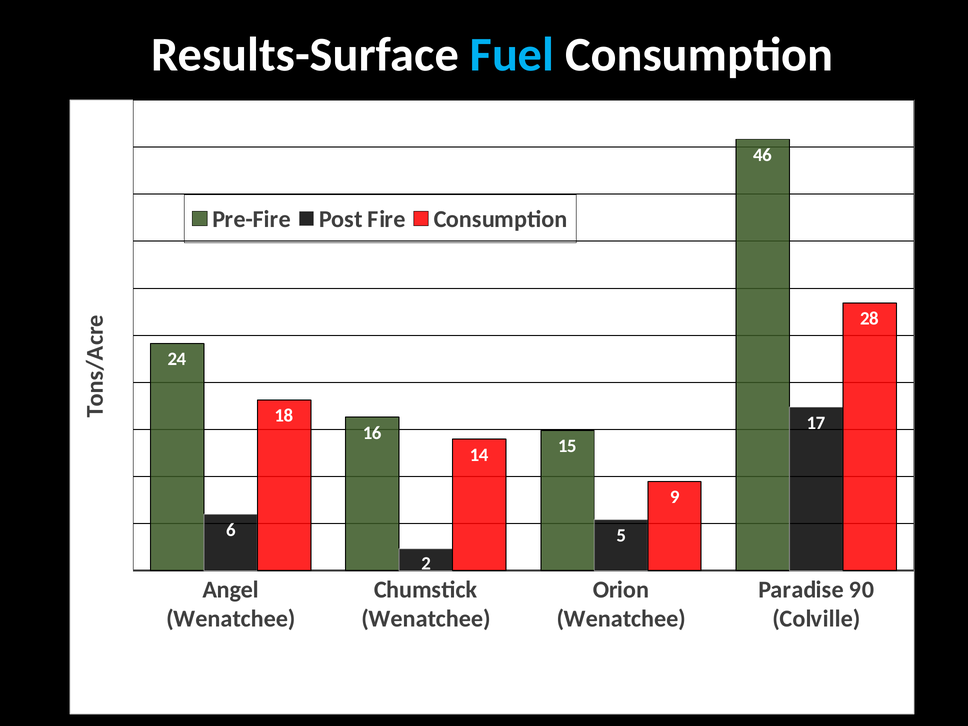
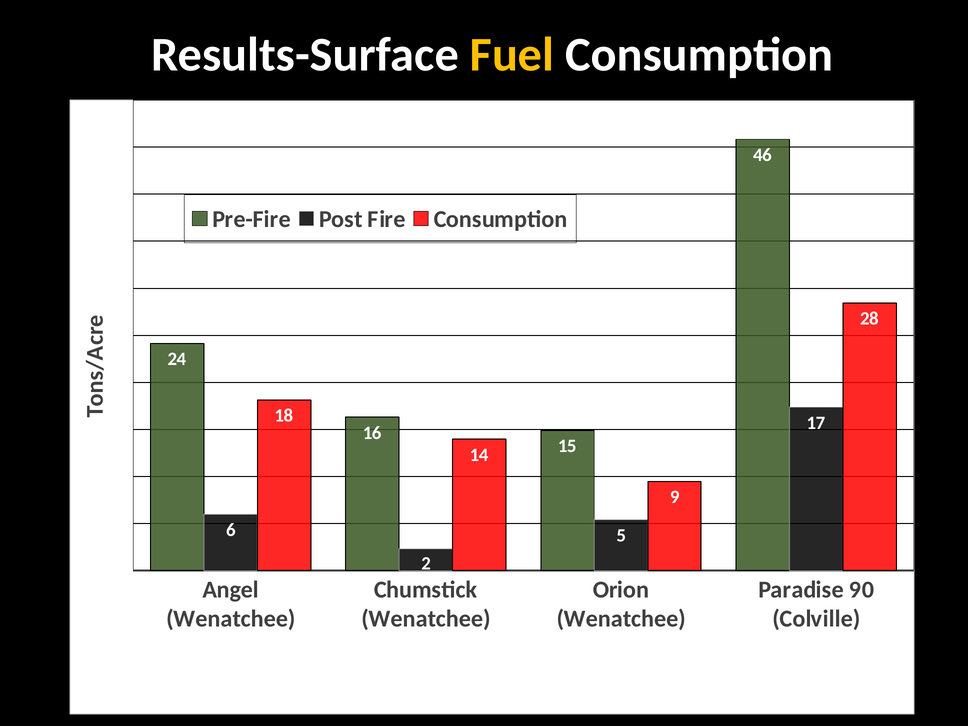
Fuel colour: light blue -> yellow
